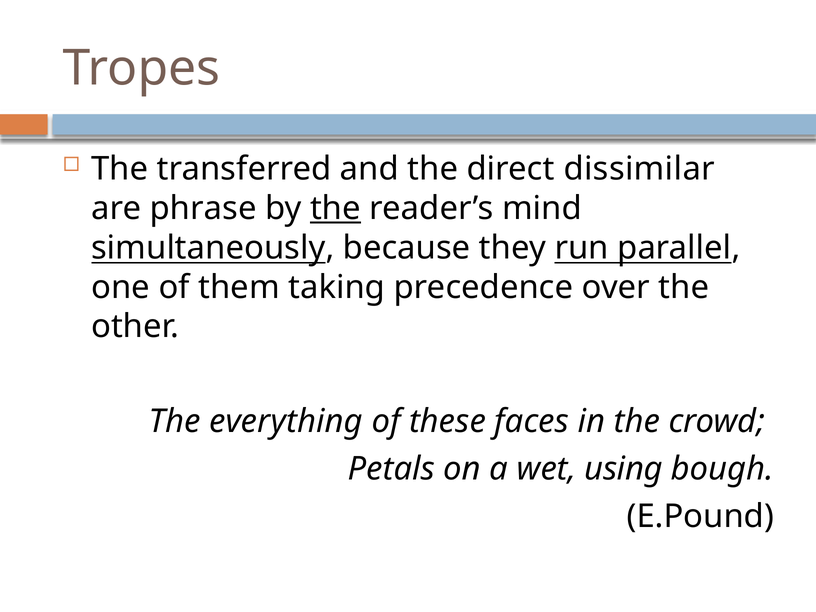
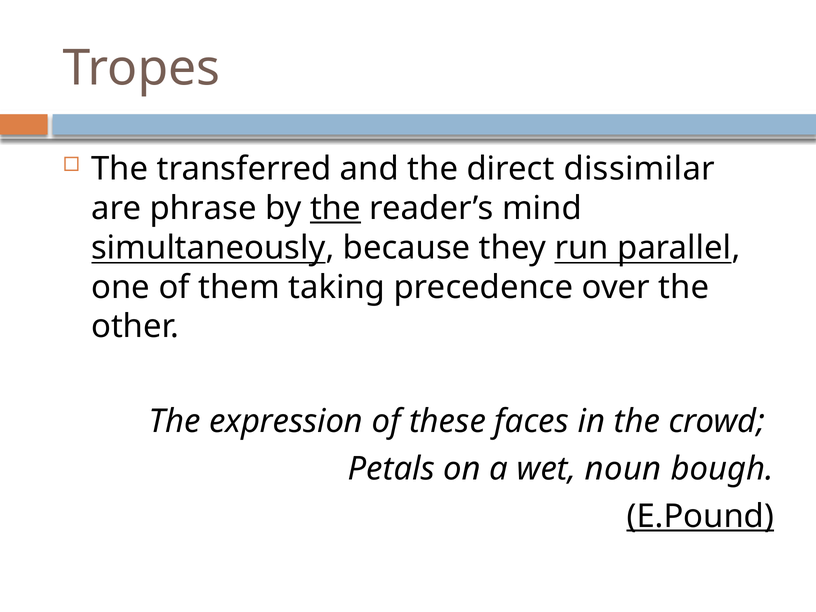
everything: everything -> expression
using: using -> noun
E.Pound underline: none -> present
